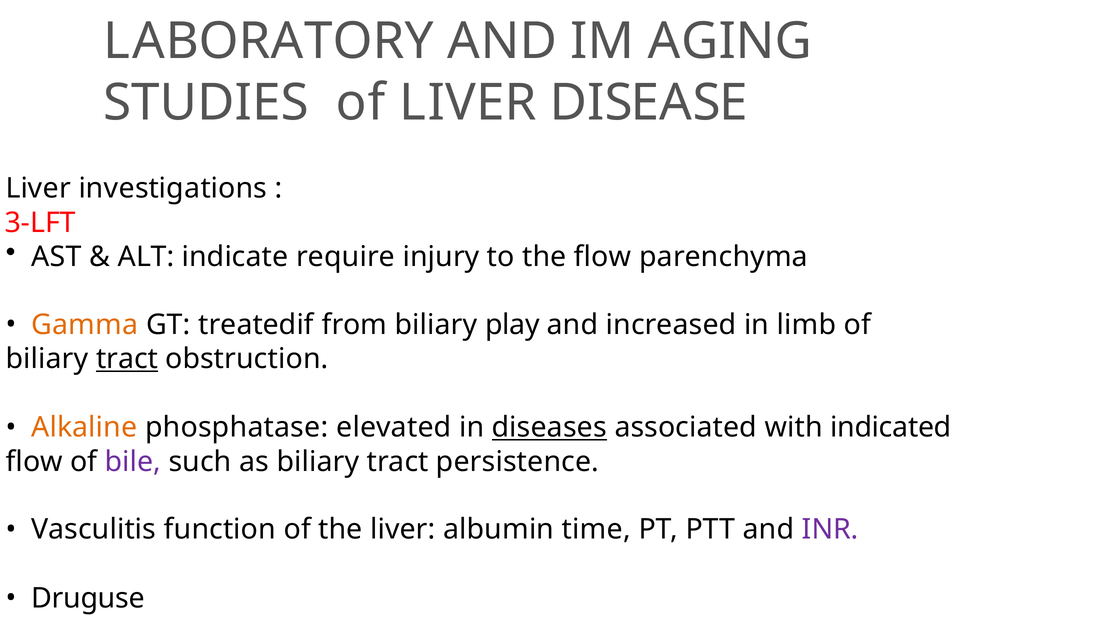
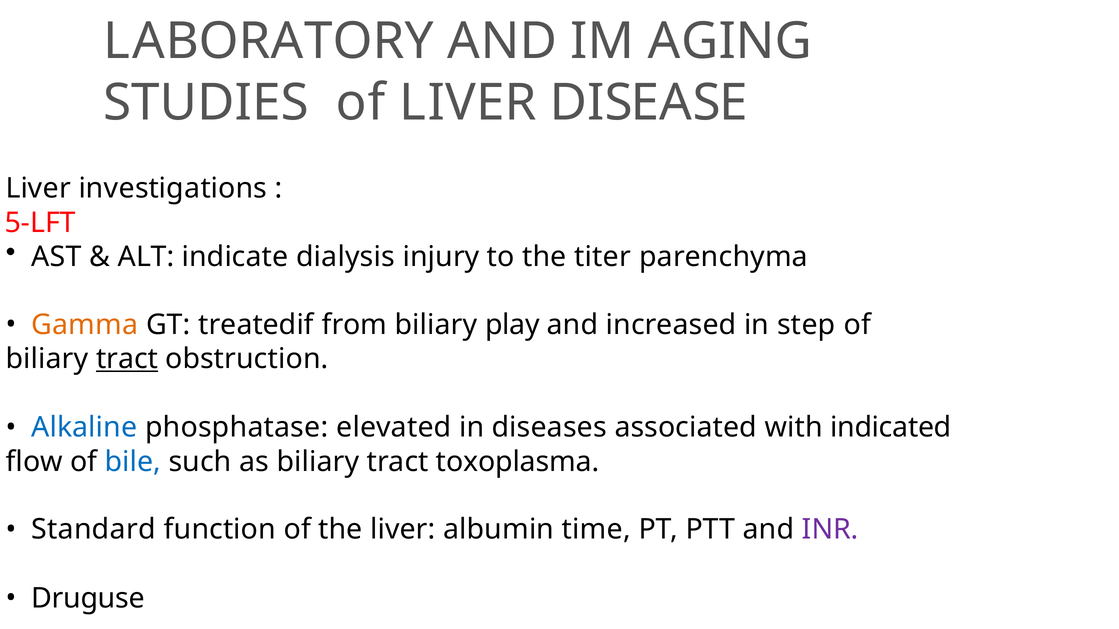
3-LFT: 3-LFT -> 5-LFT
require: require -> dialysis
the flow: flow -> titer
limb: limb -> step
Alkaline colour: orange -> blue
diseases underline: present -> none
bile colour: purple -> blue
persistence: persistence -> toxoplasma
Vasculitis: Vasculitis -> Standard
